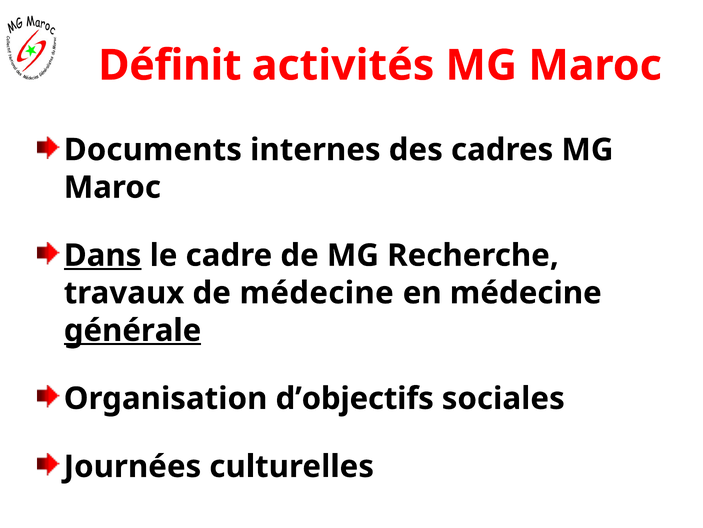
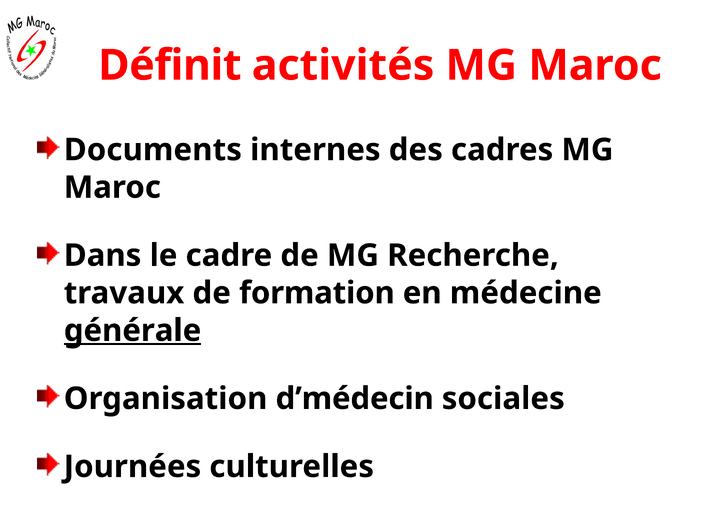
Dans underline: present -> none
de médecine: médecine -> formation
d’objectifs: d’objectifs -> d’médecin
